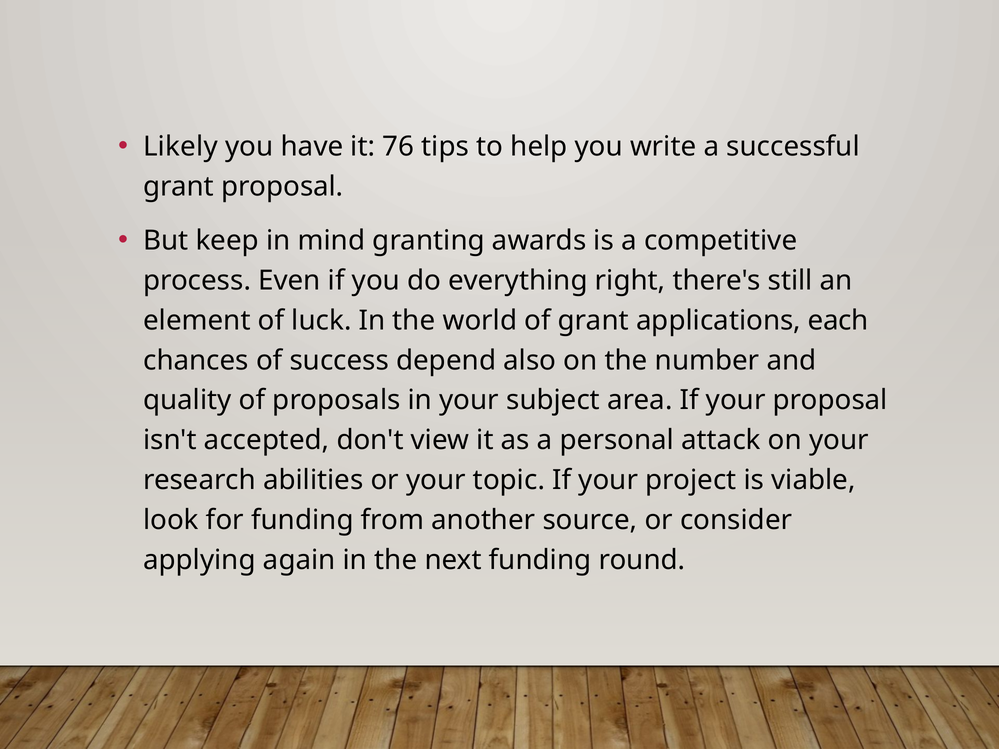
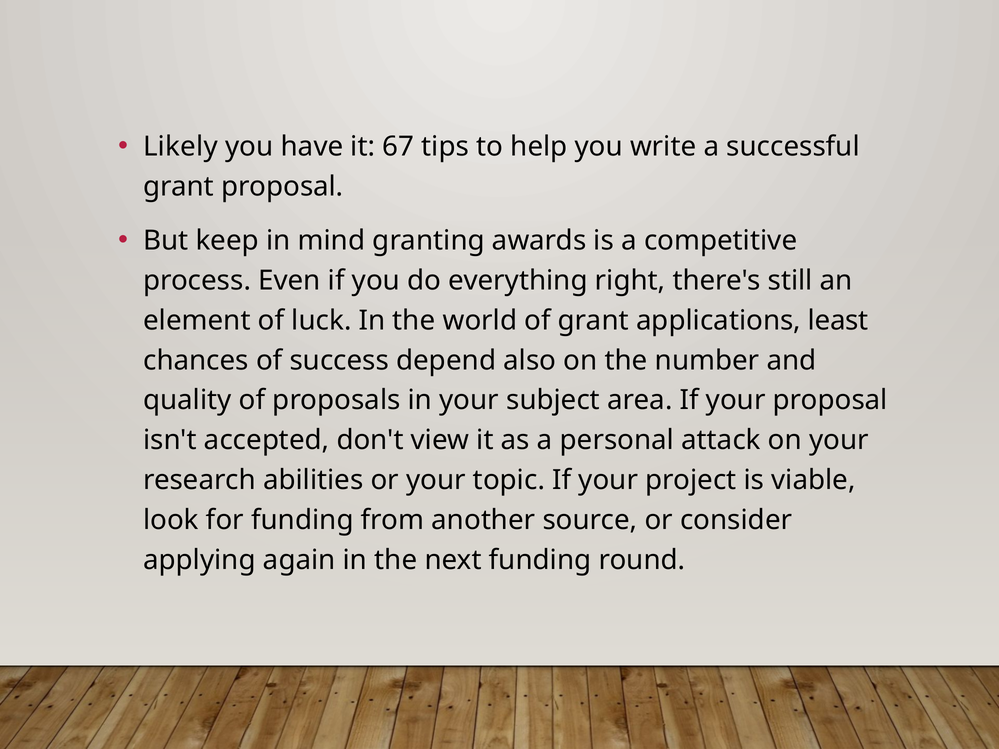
76: 76 -> 67
each: each -> least
